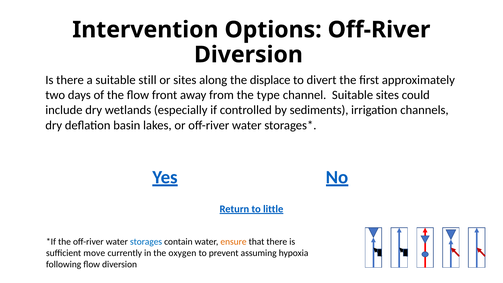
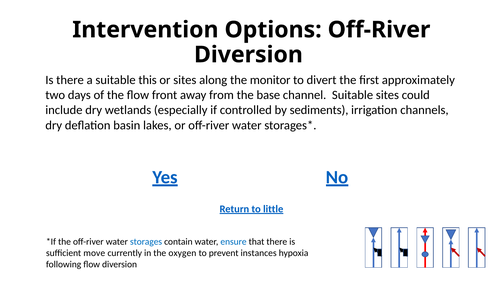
still: still -> this
displace: displace -> monitor
type: type -> base
ensure colour: orange -> blue
assuming: assuming -> instances
